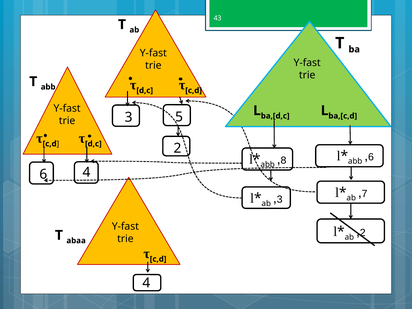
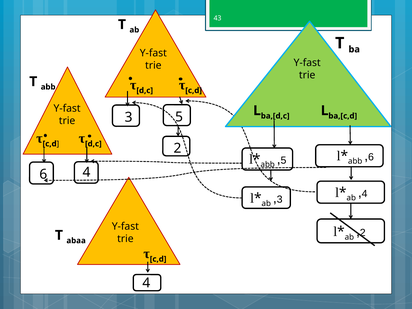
8 at (283, 160): 8 -> 5
7 at (365, 194): 7 -> 4
